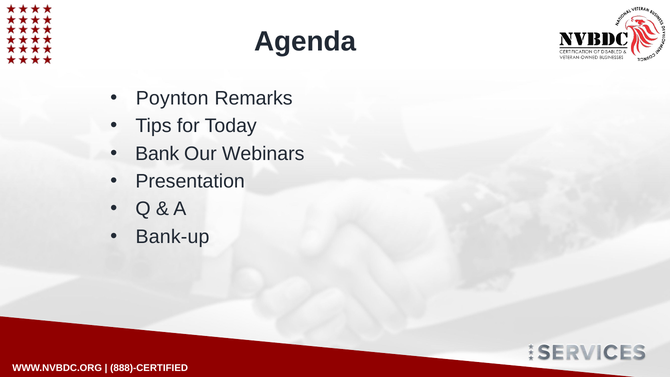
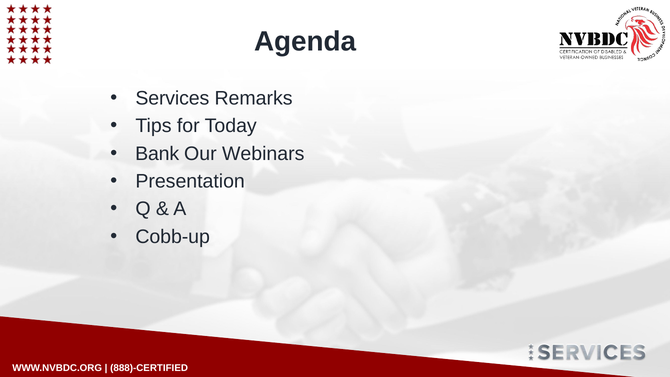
Poynton: Poynton -> Services
Bank-up: Bank-up -> Cobb-up
